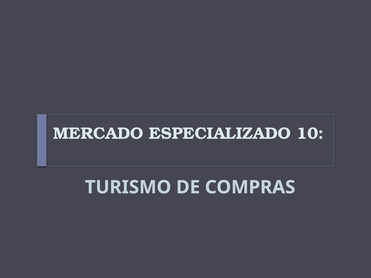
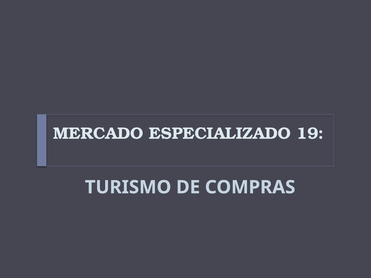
10: 10 -> 19
